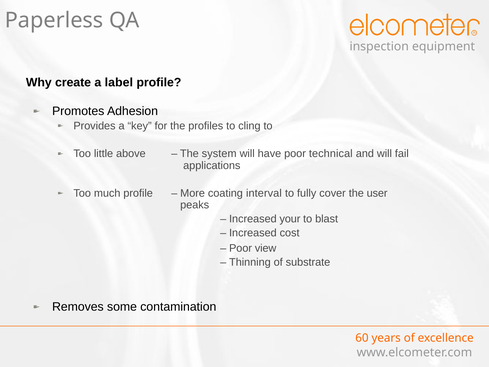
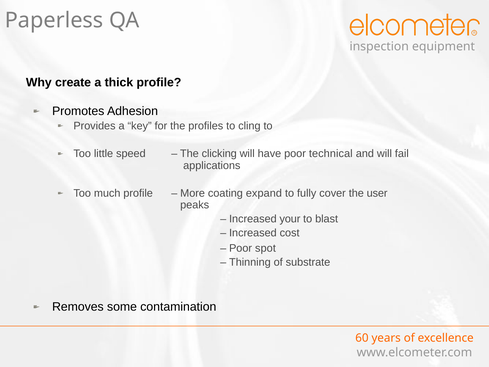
label: label -> thick
above: above -> speed
system: system -> clicking
interval: interval -> expand
view: view -> spot
